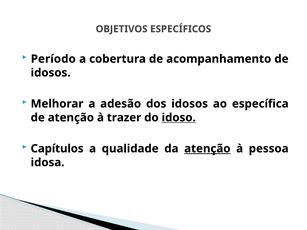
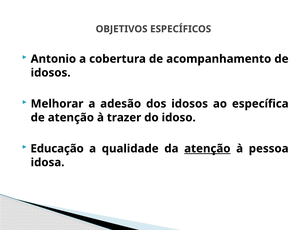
Período: Período -> Antonio
idoso underline: present -> none
Capítulos: Capítulos -> Educação
